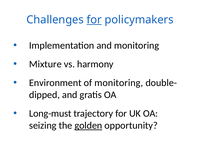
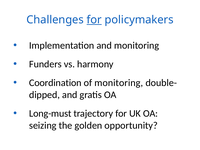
Mixture: Mixture -> Funders
Environment: Environment -> Coordination
golden underline: present -> none
